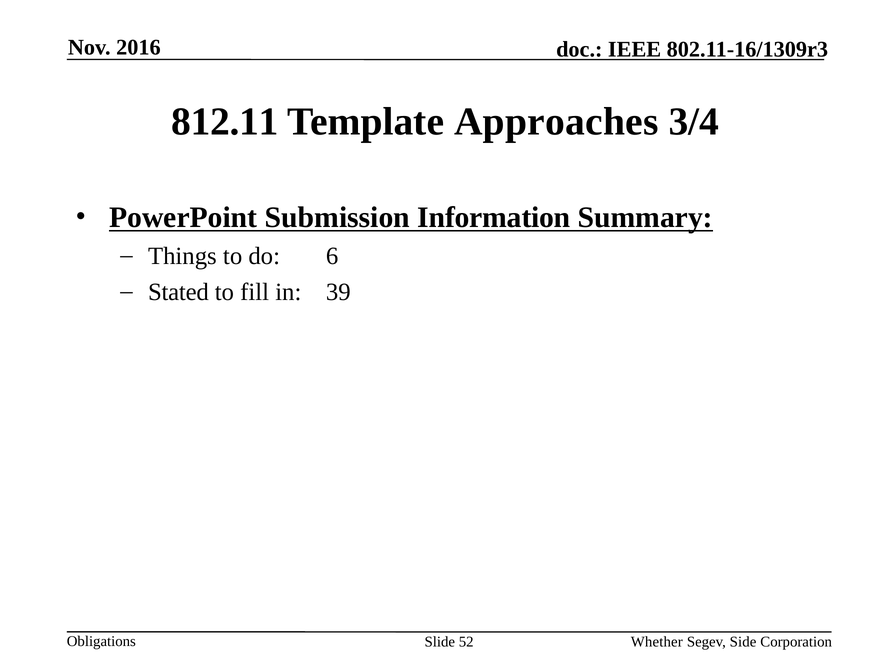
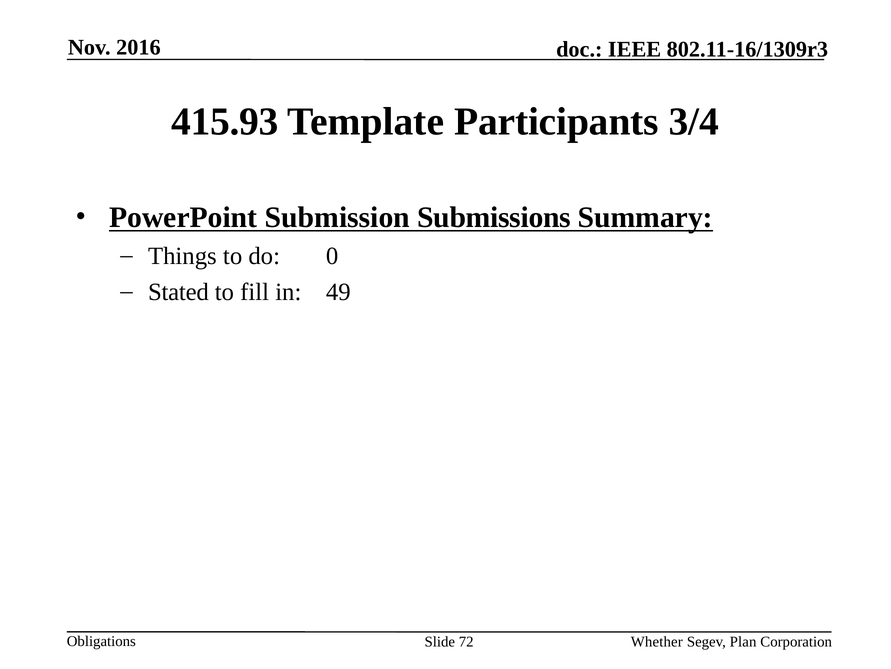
812.11: 812.11 -> 415.93
Approaches: Approaches -> Participants
Information: Information -> Submissions
6: 6 -> 0
39: 39 -> 49
52: 52 -> 72
Side: Side -> Plan
